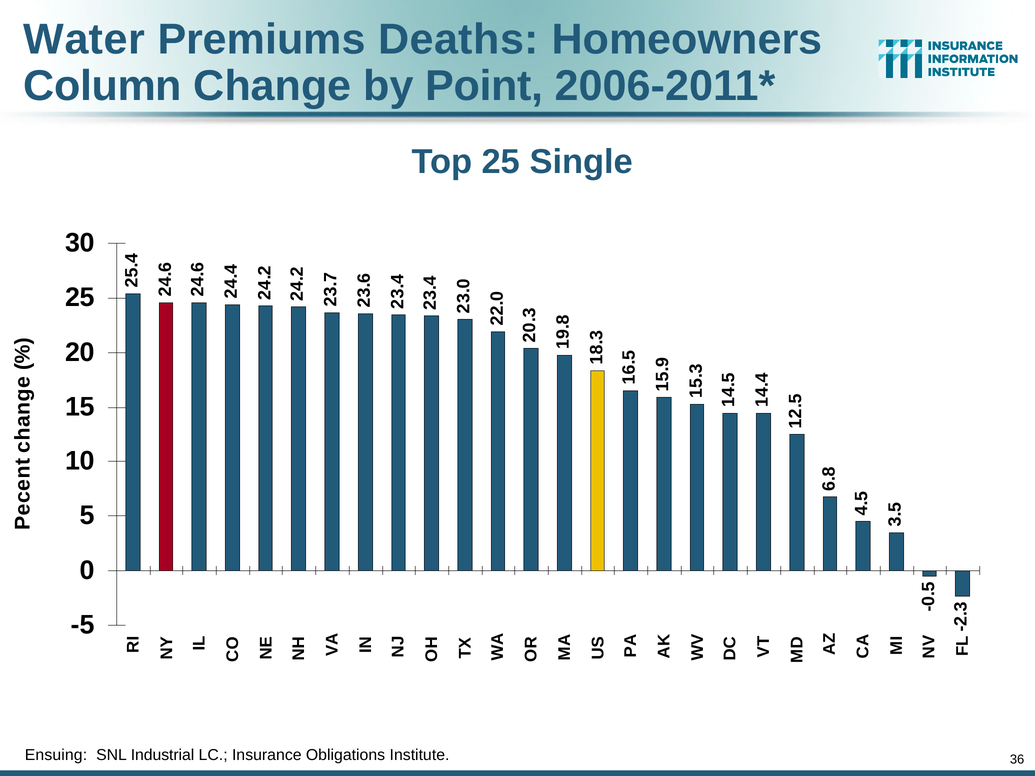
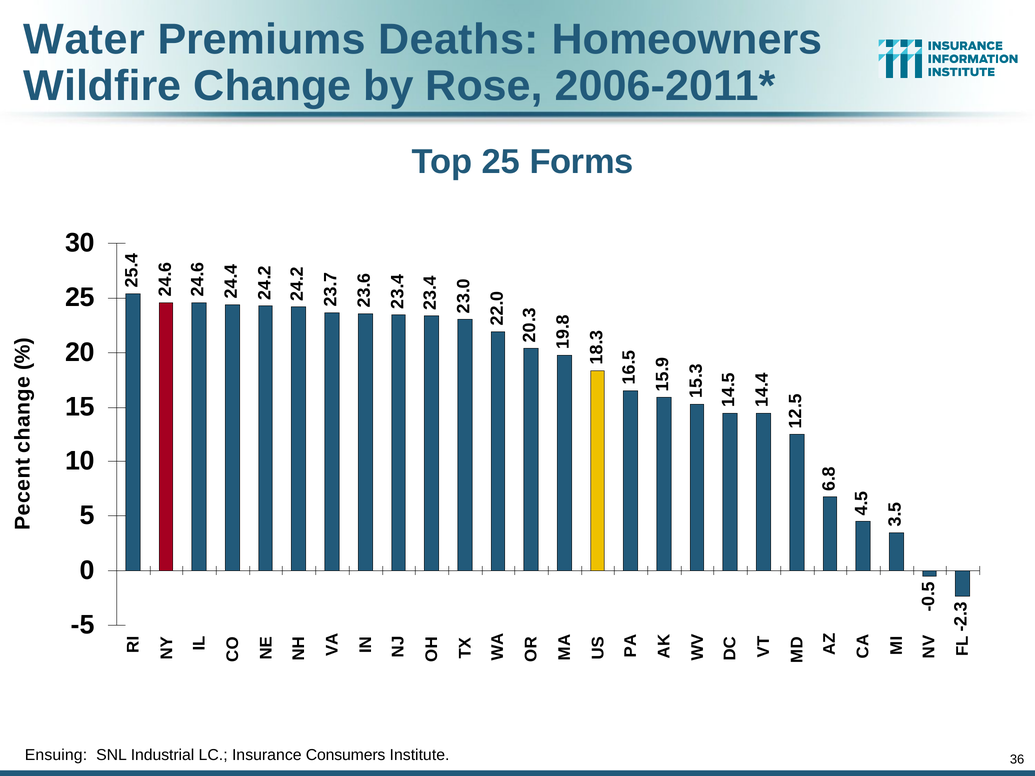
Column: Column -> Wildfire
Point: Point -> Rose
Single: Single -> Forms
Obligations: Obligations -> Consumers
